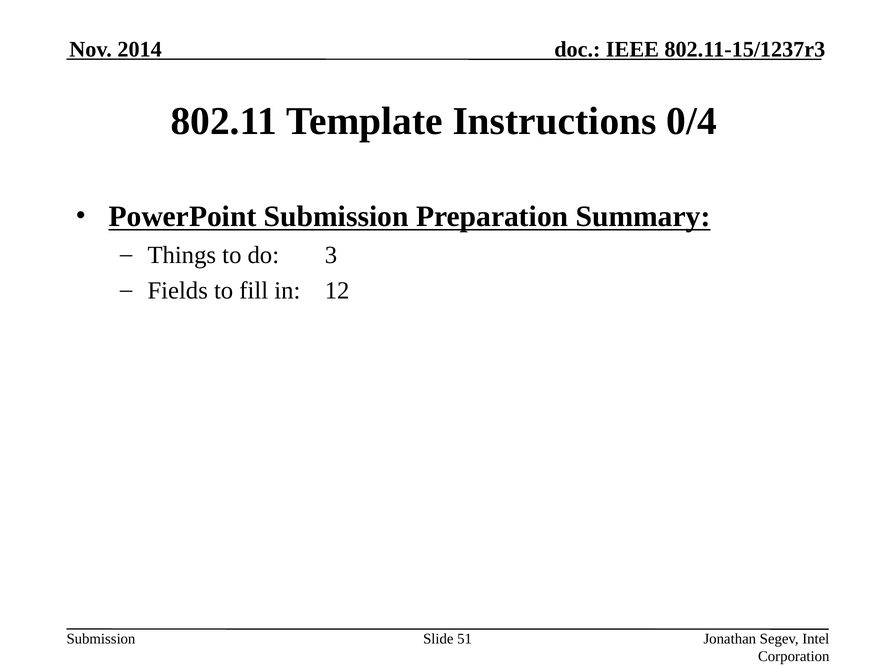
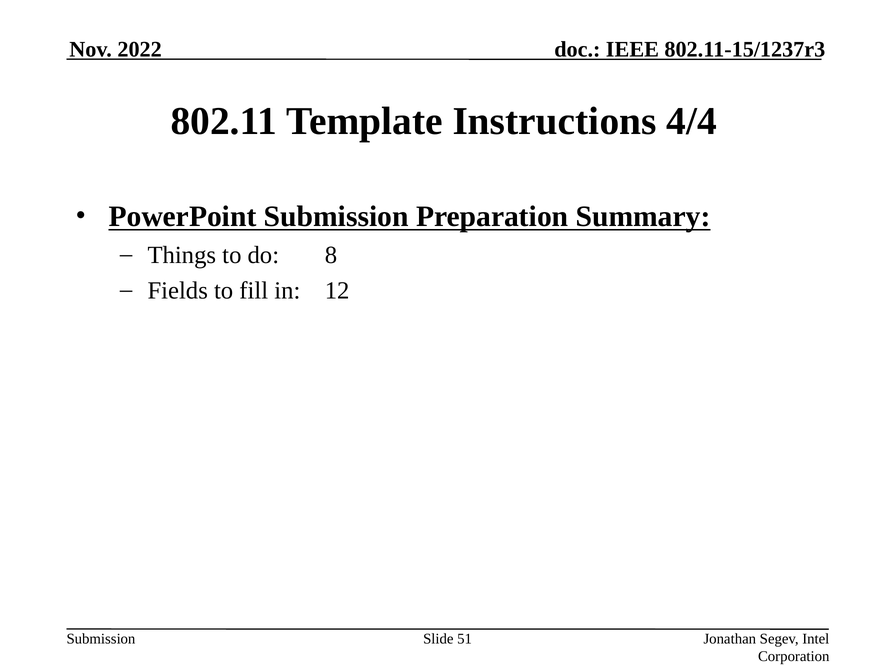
2014: 2014 -> 2022
0/4: 0/4 -> 4/4
3: 3 -> 8
